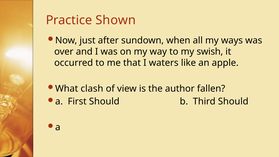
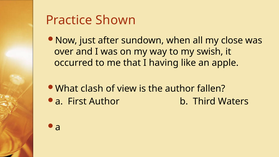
ways: ways -> close
waters: waters -> having
First Should: Should -> Author
Third Should: Should -> Waters
